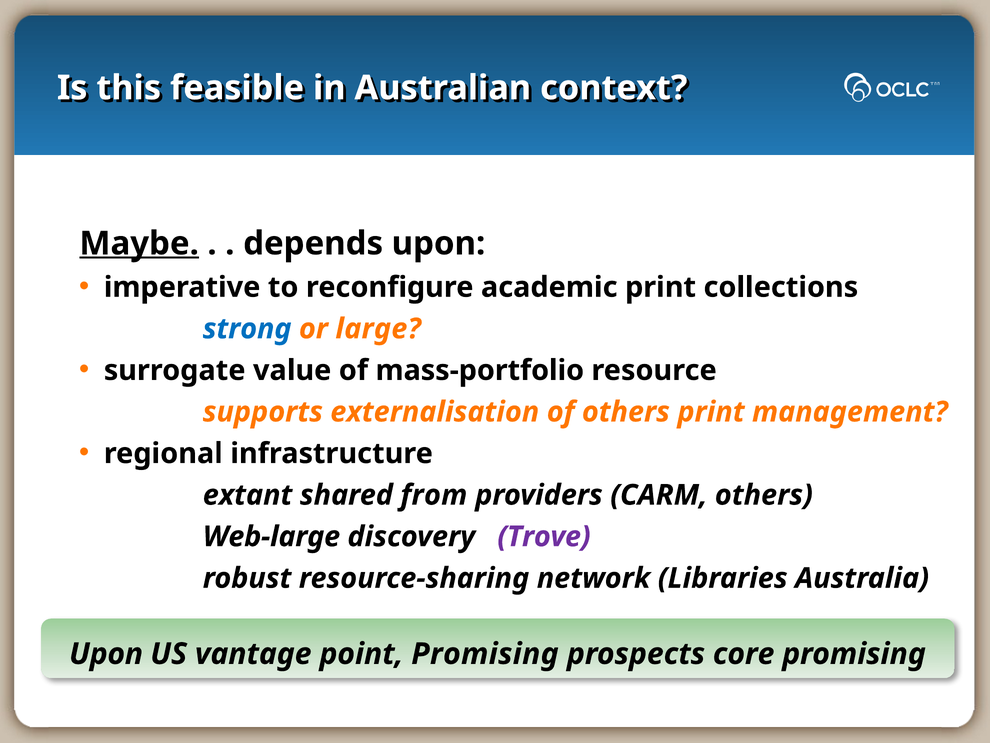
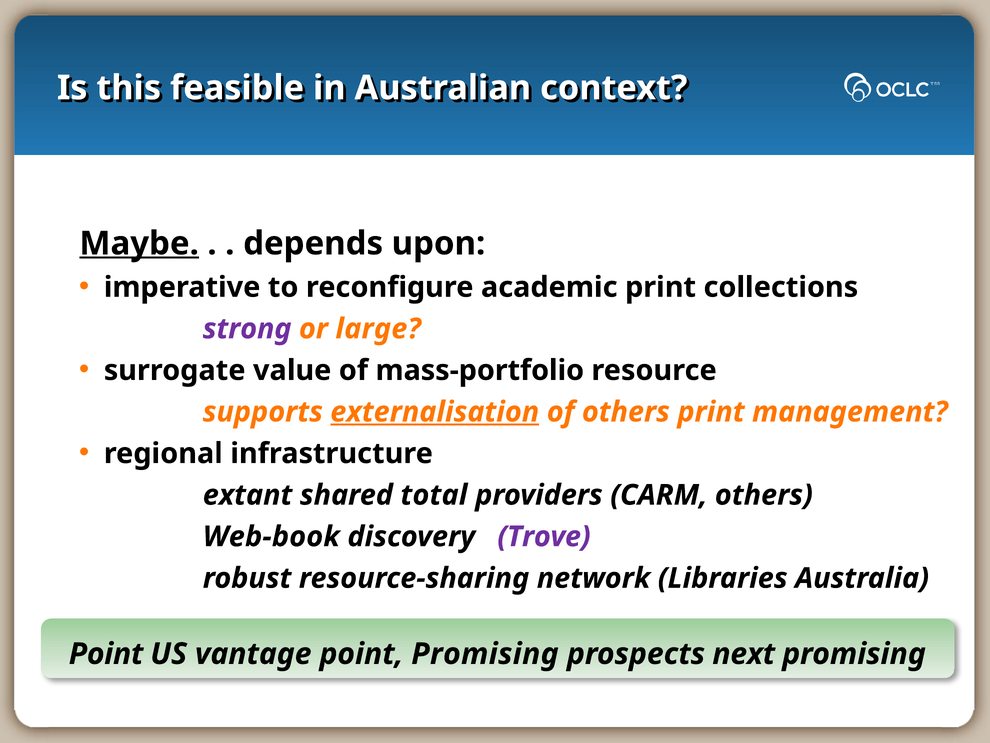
strong colour: blue -> purple
externalisation underline: none -> present
from: from -> total
Web-large: Web-large -> Web-book
Upon at (106, 654): Upon -> Point
core: core -> next
